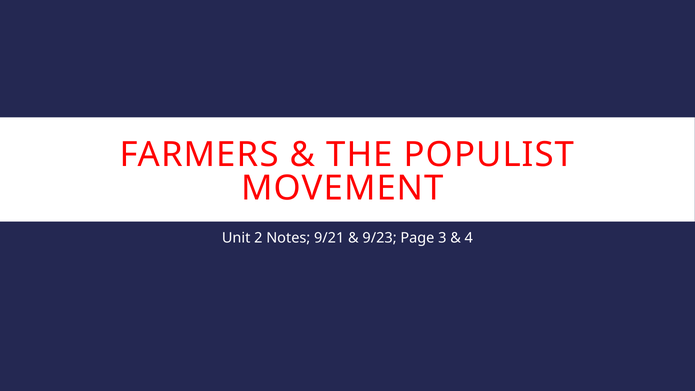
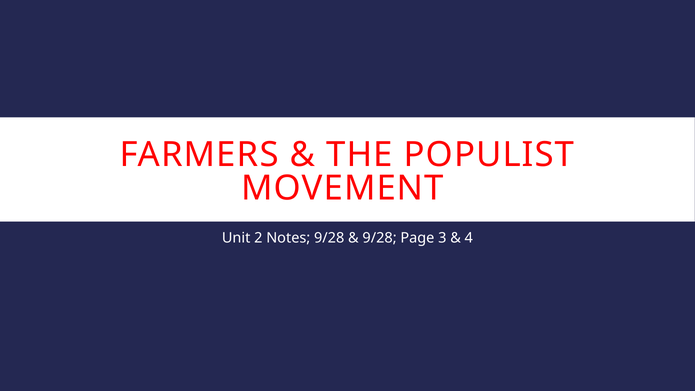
Notes 9/21: 9/21 -> 9/28
9/23 at (380, 238): 9/23 -> 9/28
